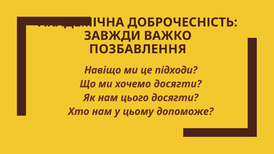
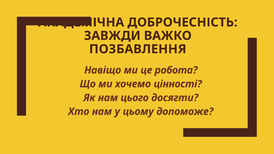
підходи: підходи -> робота
хочемо досягти: досягти -> цінності
